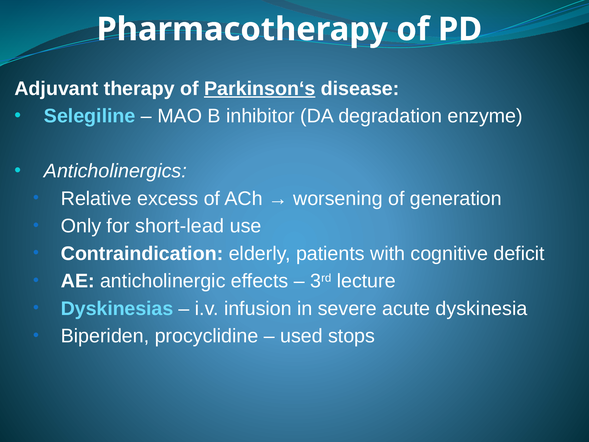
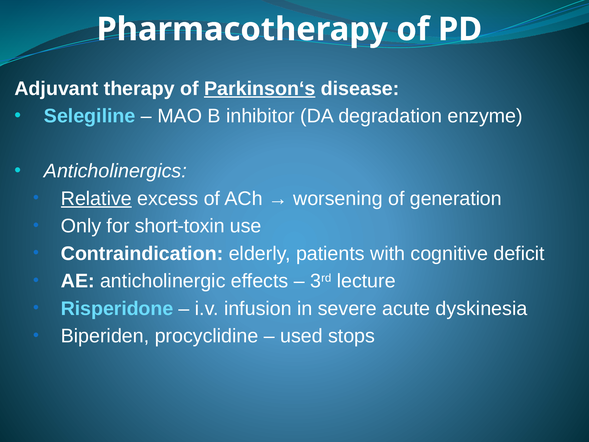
Relative underline: none -> present
short-lead: short-lead -> short-toxin
Dyskinesias: Dyskinesias -> Risperidone
